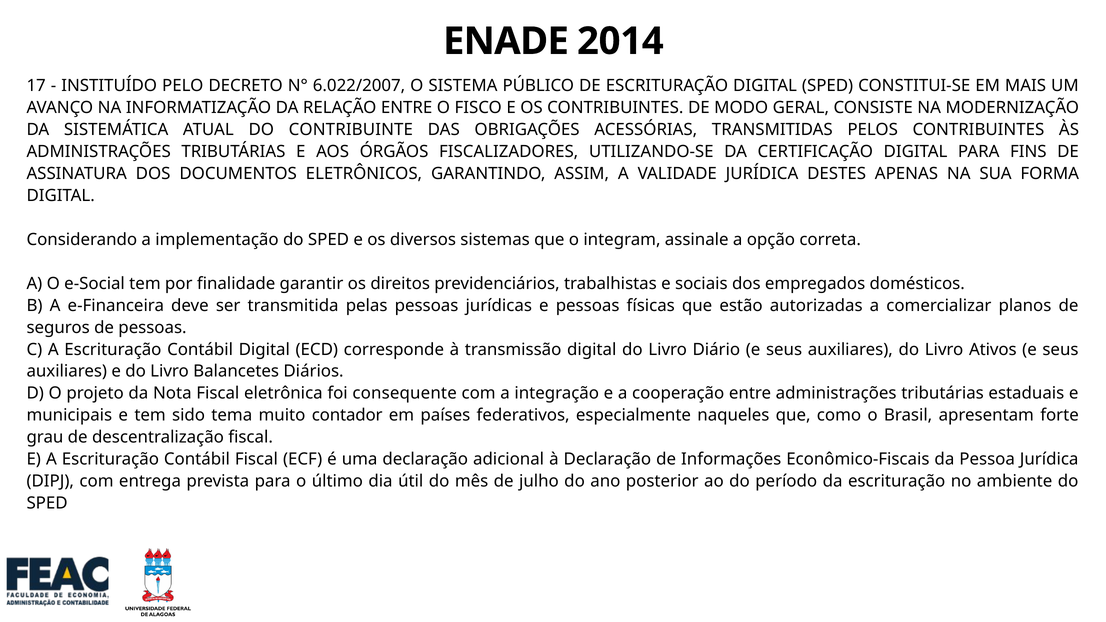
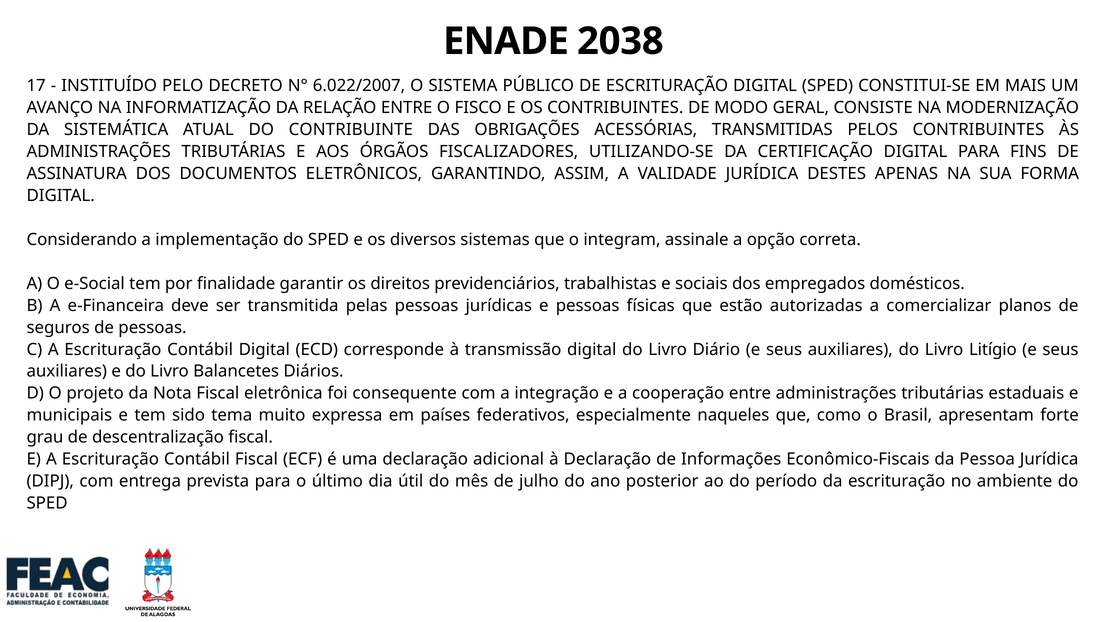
2014: 2014 -> 2038
Ativos: Ativos -> Litígio
contador: contador -> expressa
